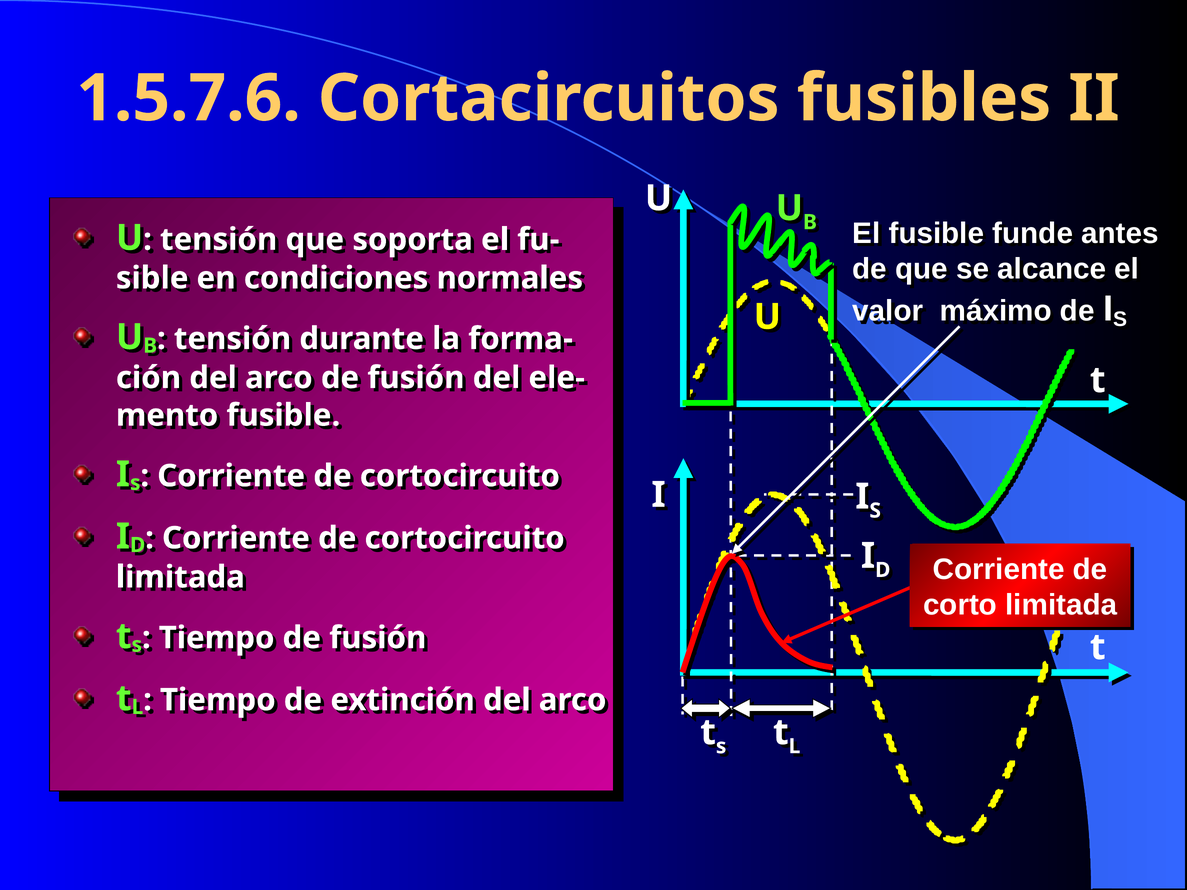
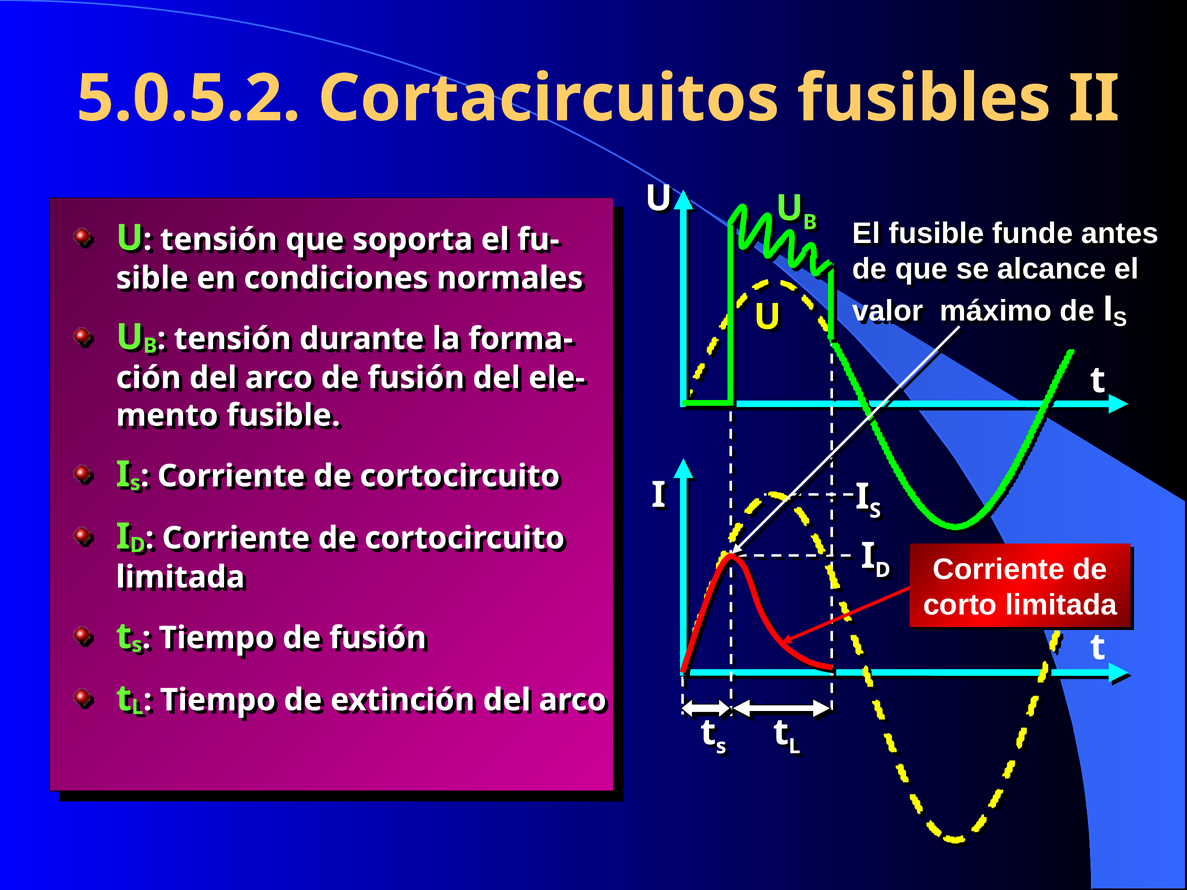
1.5.7.6: 1.5.7.6 -> 5.0.5.2
